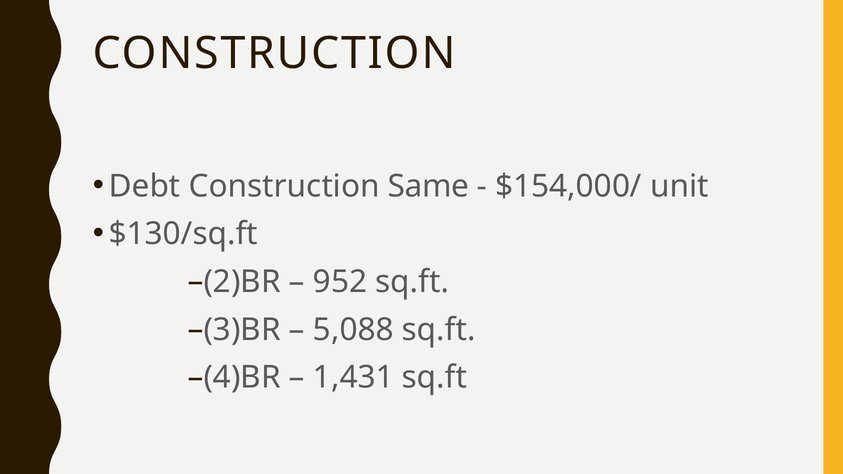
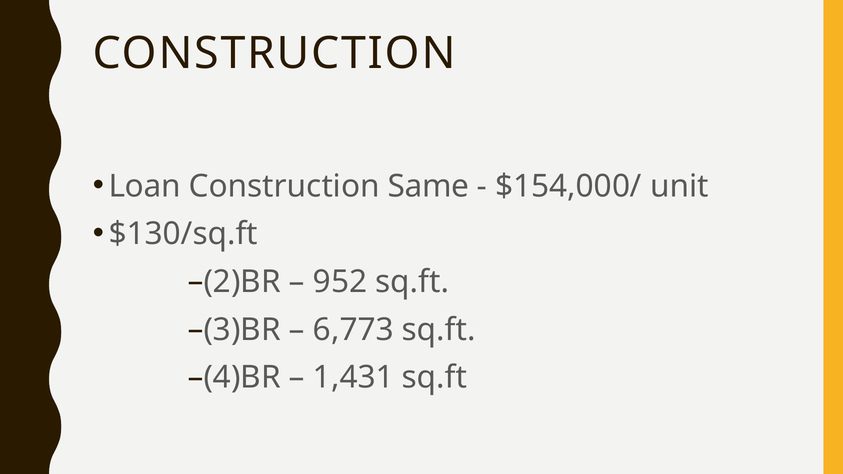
Debt: Debt -> Loan
5,088: 5,088 -> 6,773
